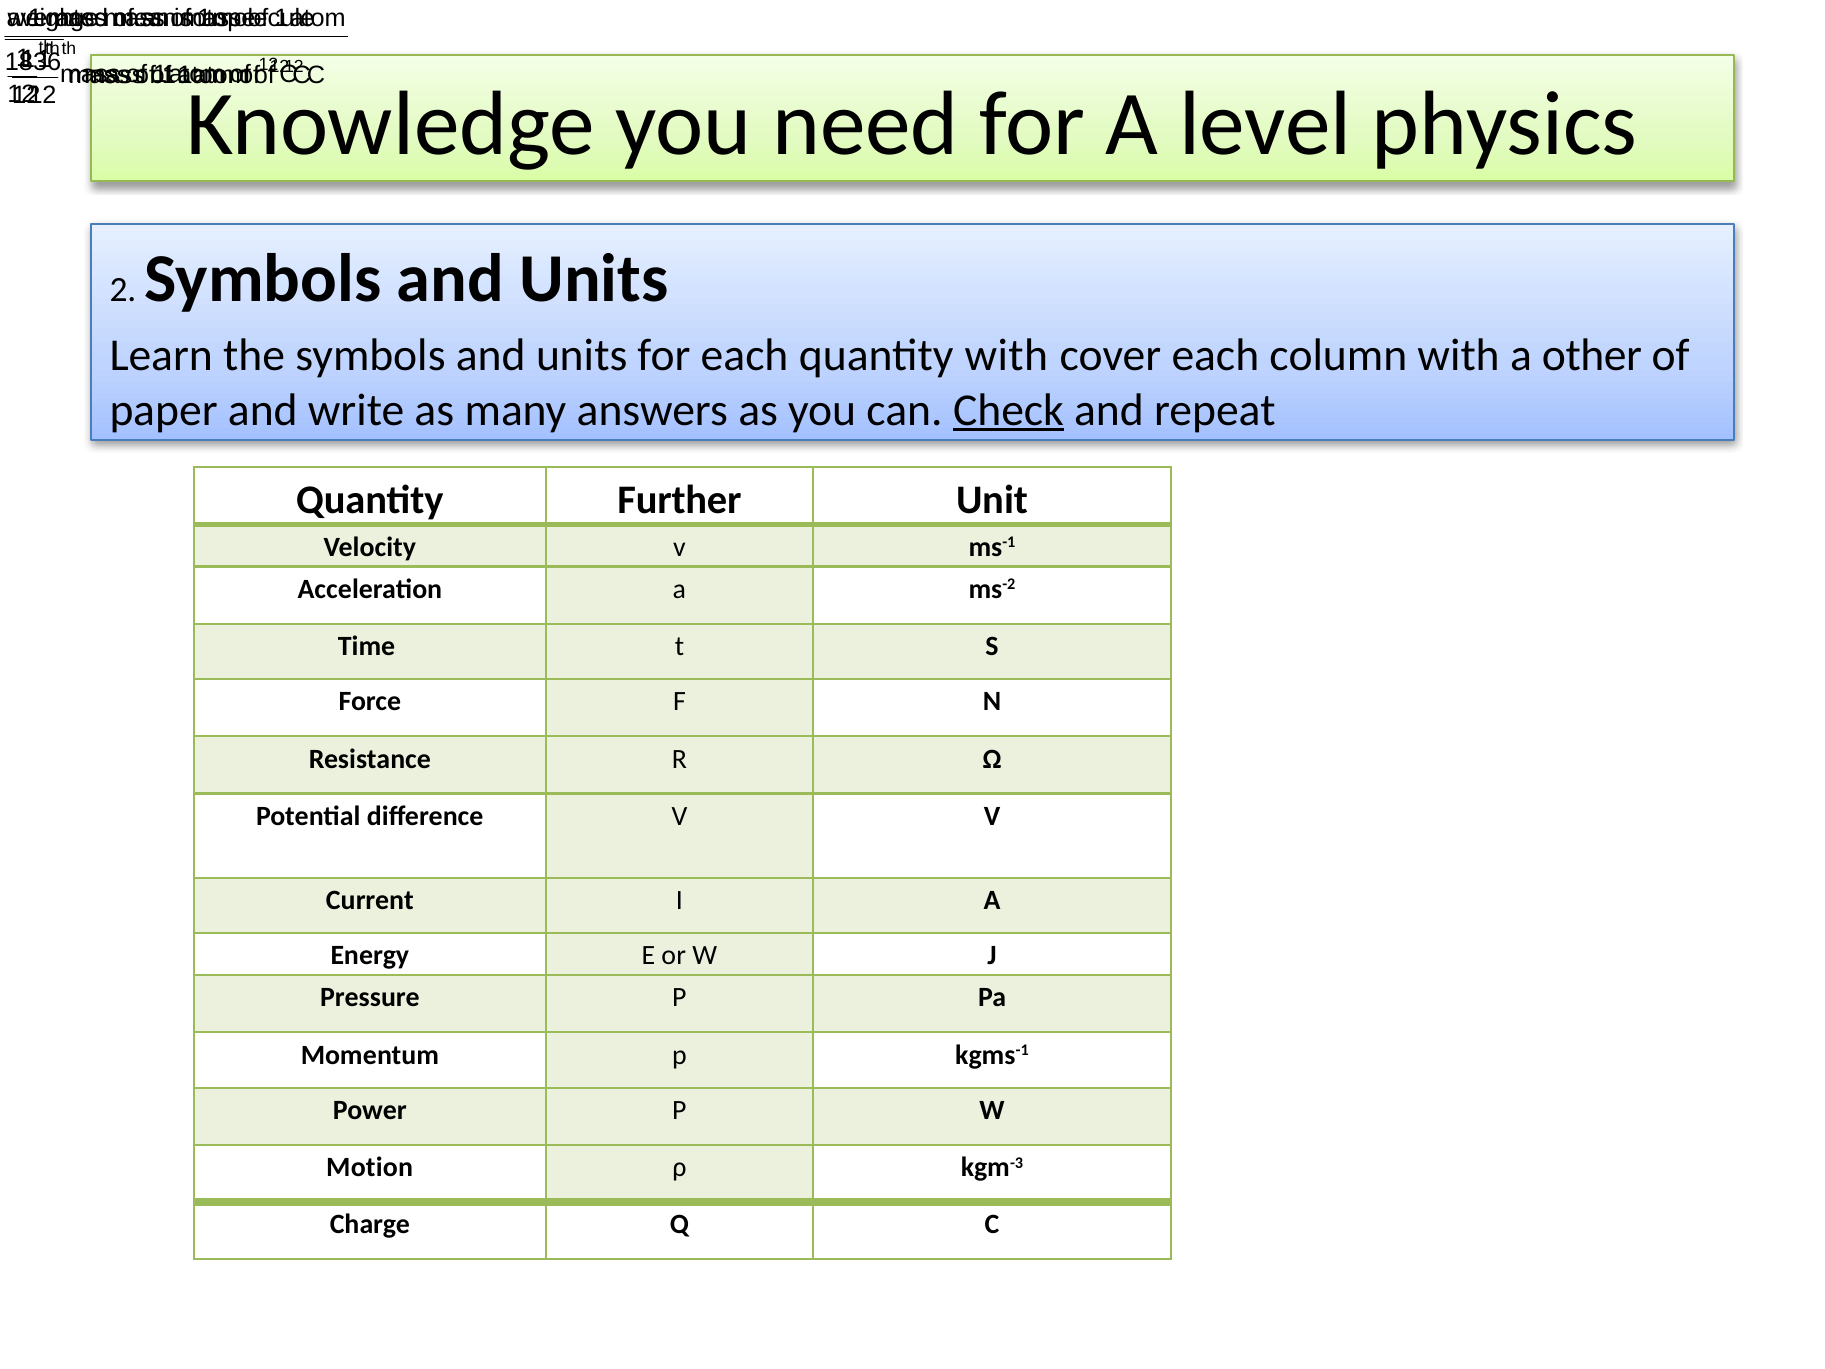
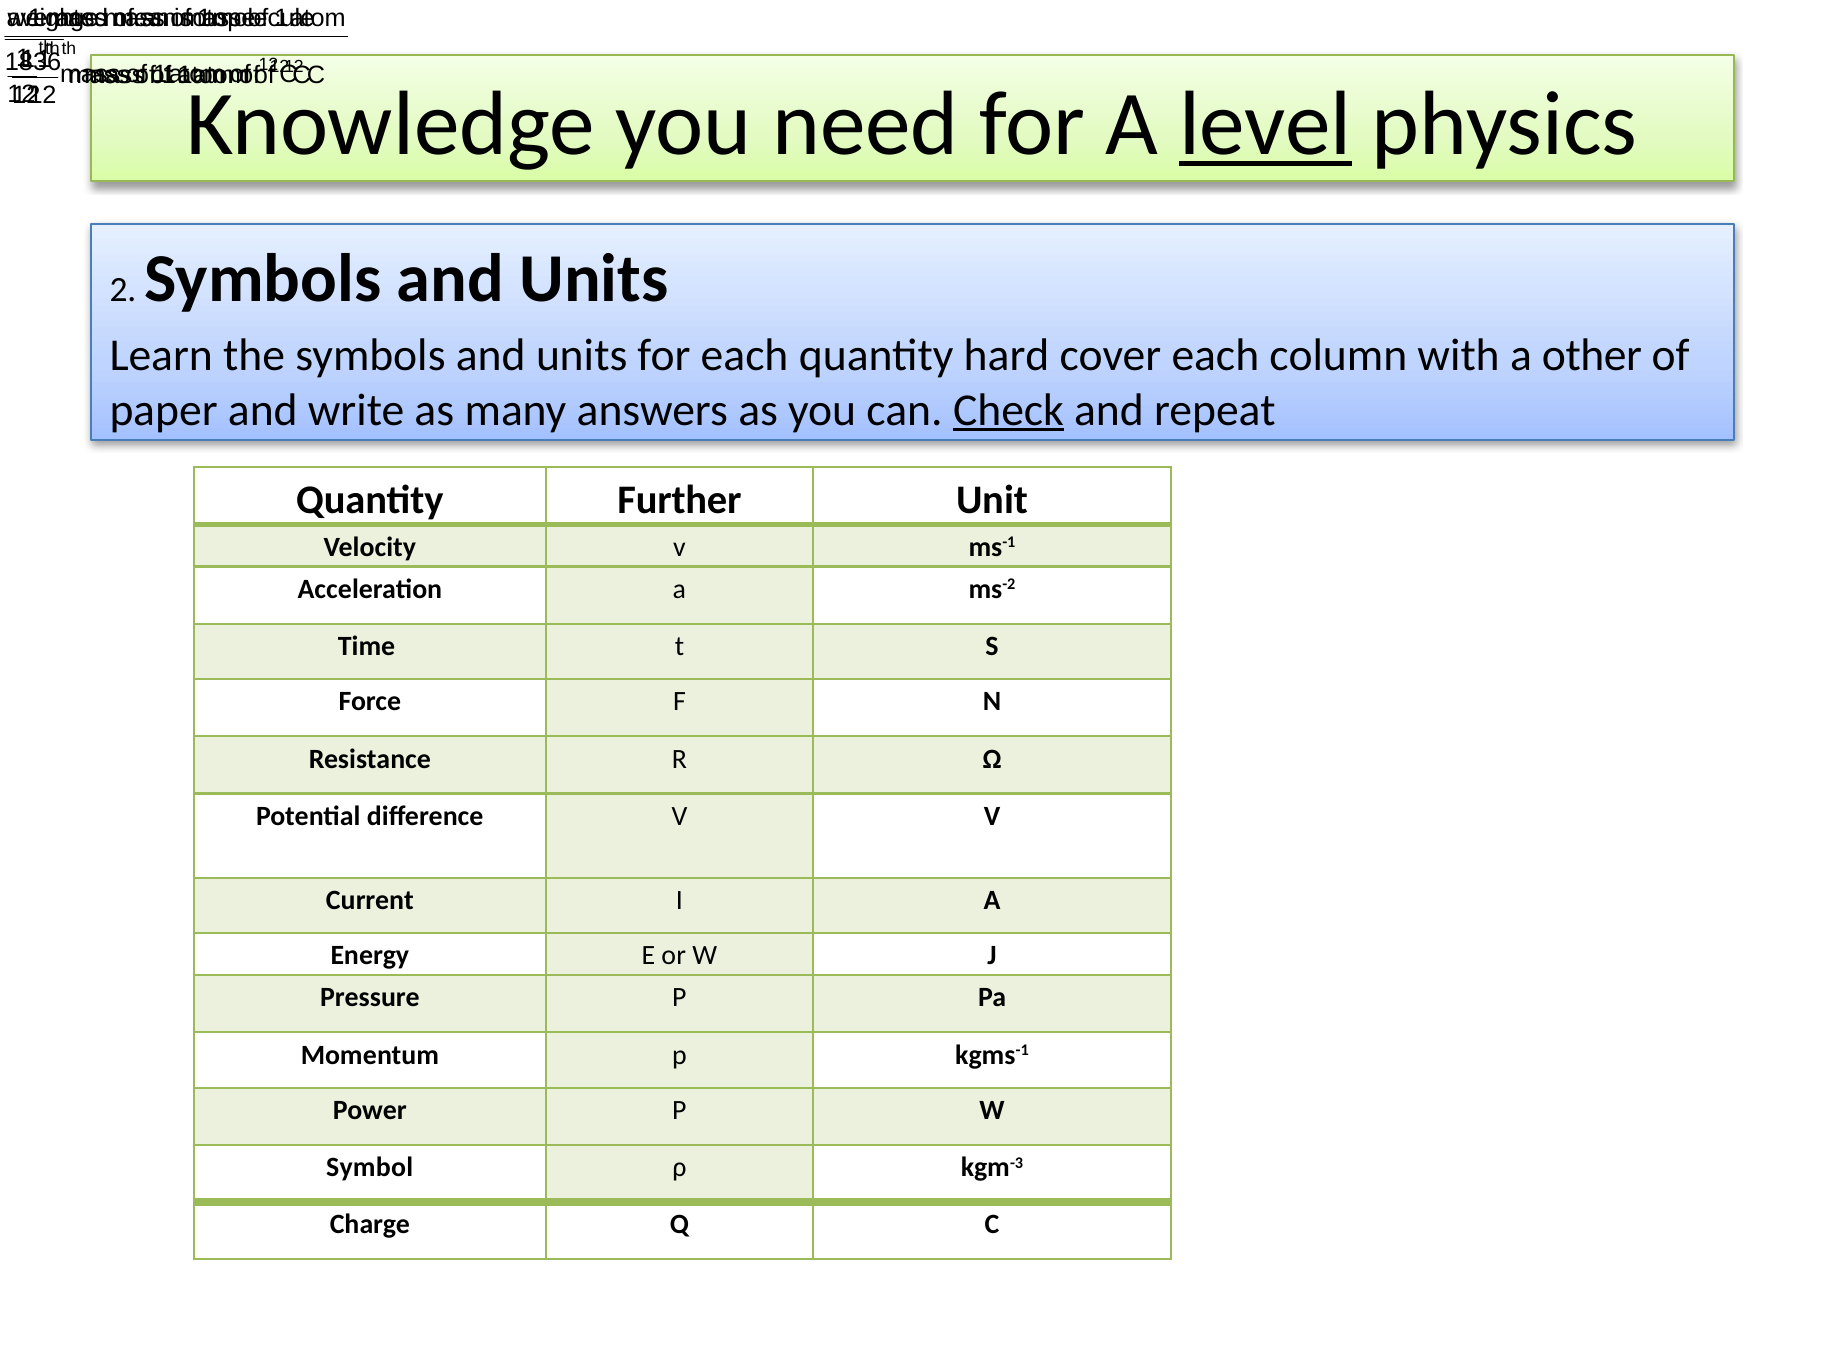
level underline: none -> present
quantity with: with -> hard
Motion: Motion -> Symbol
